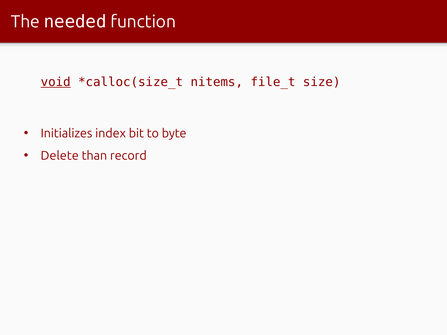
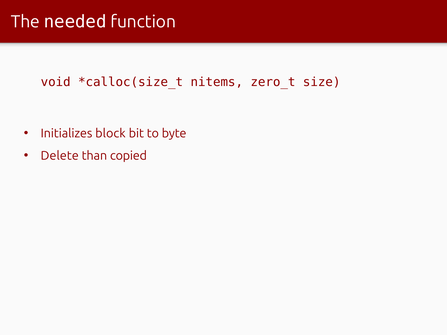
void underline: present -> none
file_t: file_t -> zero_t
index: index -> block
record: record -> copied
